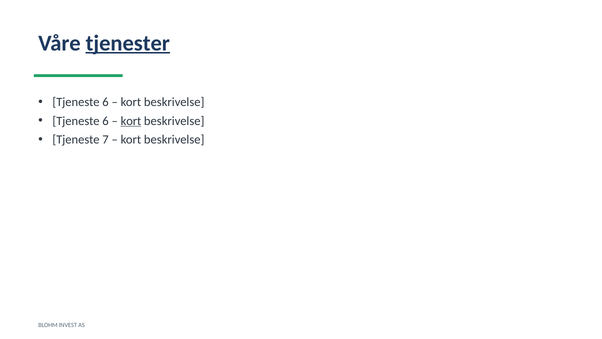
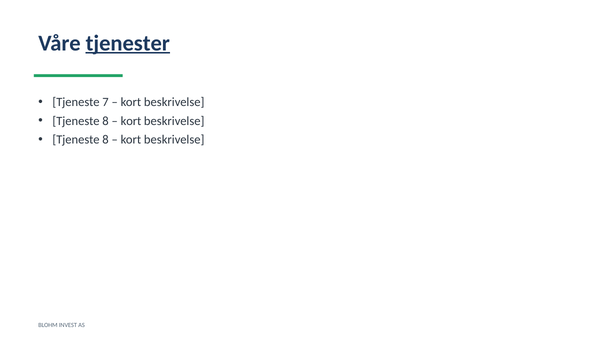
6 at (106, 102): 6 -> 7
6 at (106, 121): 6 -> 8
kort at (131, 121) underline: present -> none
7 at (106, 140): 7 -> 8
